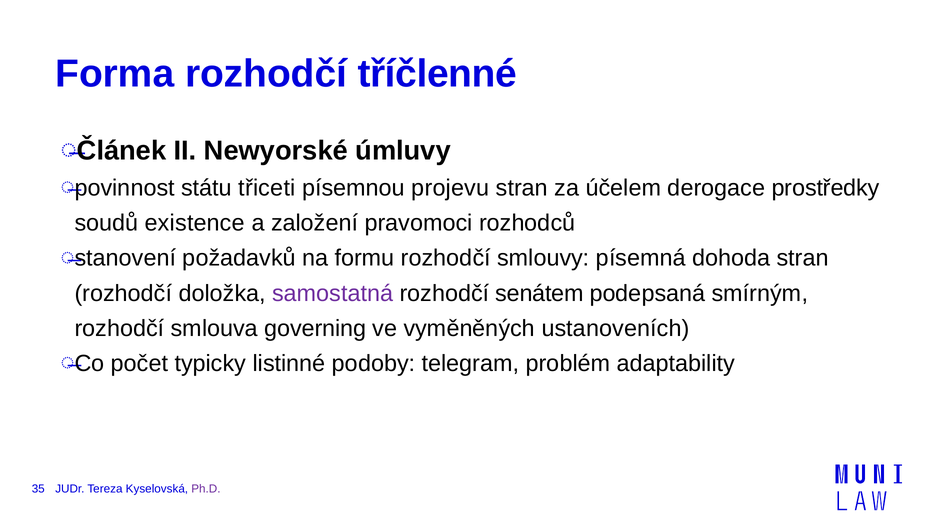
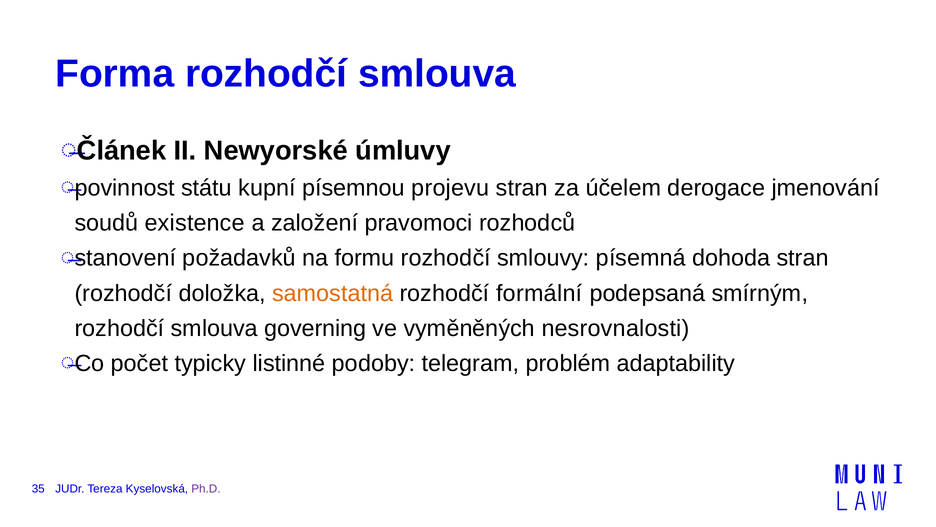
Forma rozhodčí tříčlenné: tříčlenné -> smlouva
třiceti: třiceti -> kupní
prostředky: prostředky -> jmenování
samostatná colour: purple -> orange
senátem: senátem -> formální
ustanoveních: ustanoveních -> nesrovnalosti
